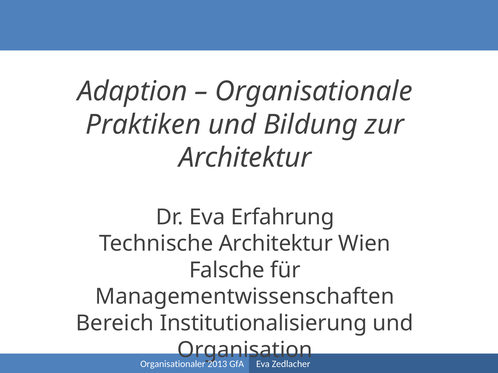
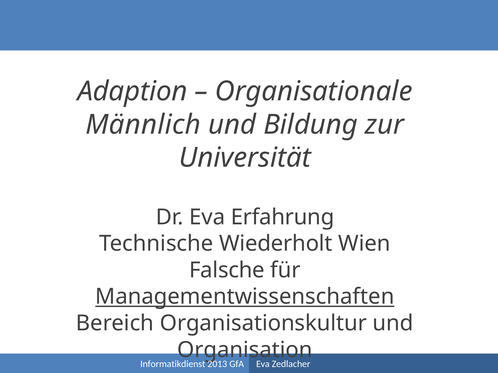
Praktiken: Praktiken -> Männlich
Architektur at (245, 158): Architektur -> Universität
Technische Architektur: Architektur -> Wiederholt
Managementwissenschaften underline: none -> present
Institutionalisierung: Institutionalisierung -> Organisationskultur
Organisationaler: Organisationaler -> Informatikdienst
